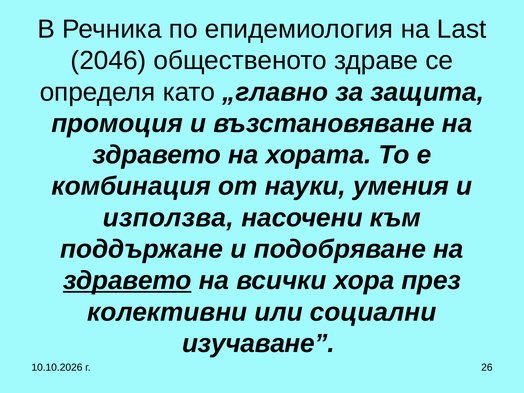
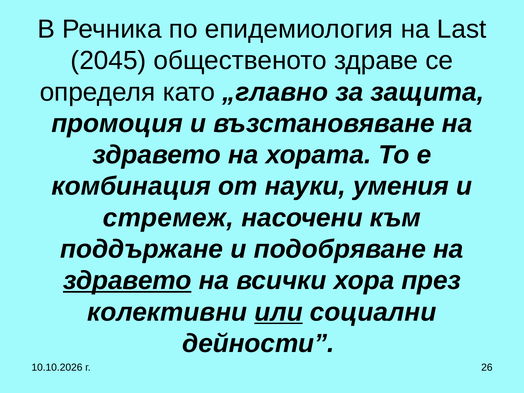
2046: 2046 -> 2045
използва: използва -> стремеж
или underline: none -> present
изучаване: изучаване -> дейности
